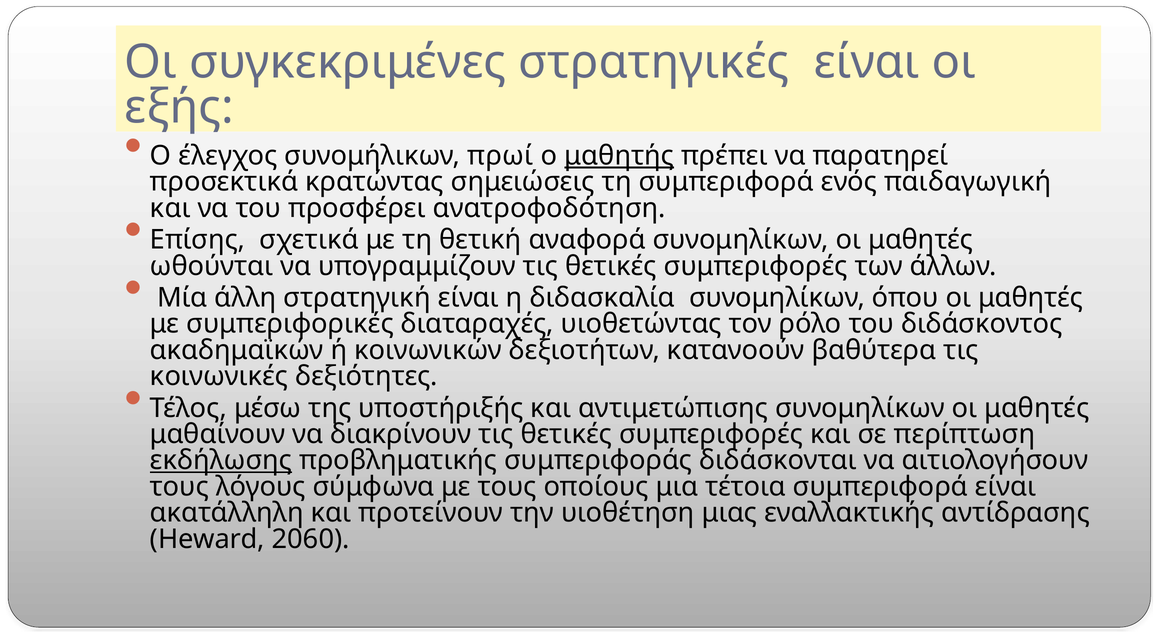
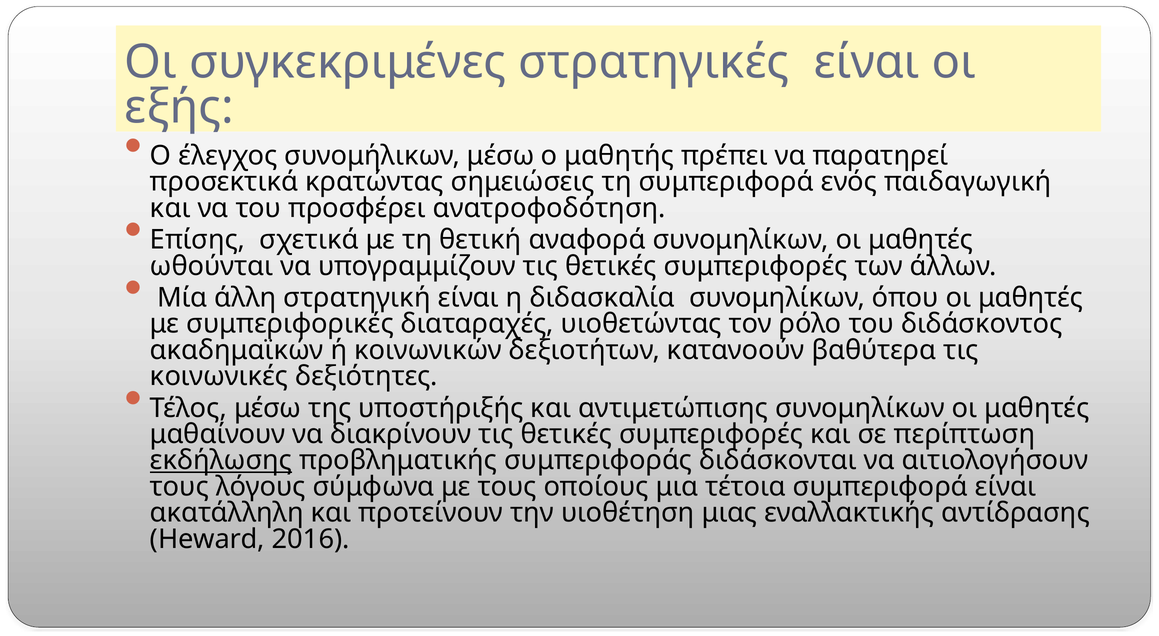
συνομήλικων πρωί: πρωί -> μέσω
μαθητής underline: present -> none
2060: 2060 -> 2016
